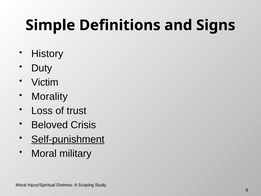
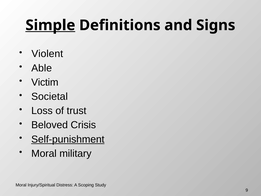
Simple underline: none -> present
History: History -> Violent
Duty: Duty -> Able
Morality: Morality -> Societal
